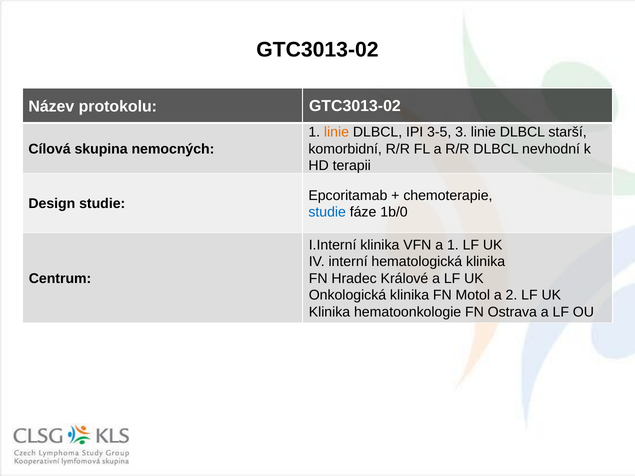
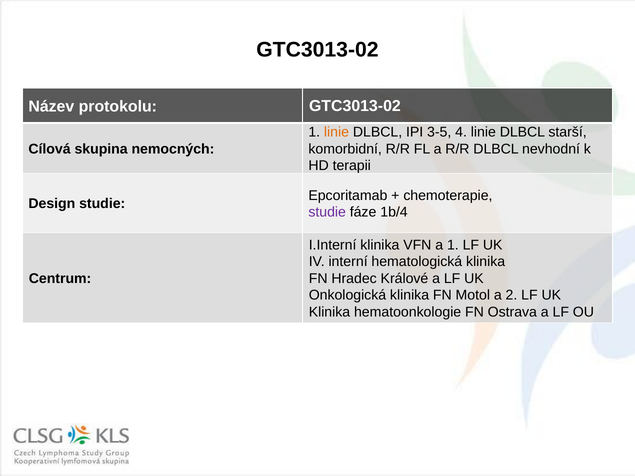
3: 3 -> 4
studie at (327, 212) colour: blue -> purple
1b/0: 1b/0 -> 1b/4
